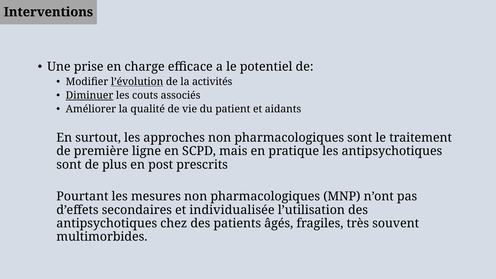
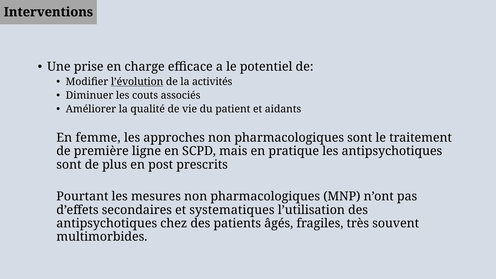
Diminuer underline: present -> none
surtout: surtout -> femme
individualisée: individualisée -> systematiques
